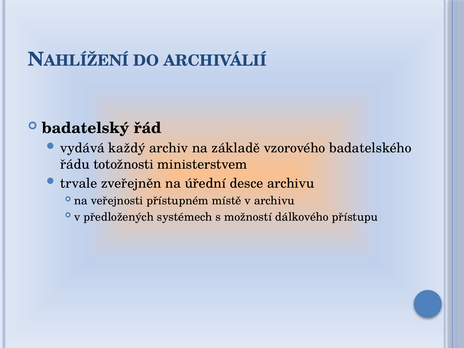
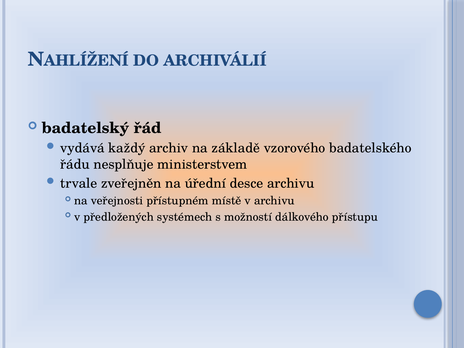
totožnosti: totožnosti -> nesplňuje
